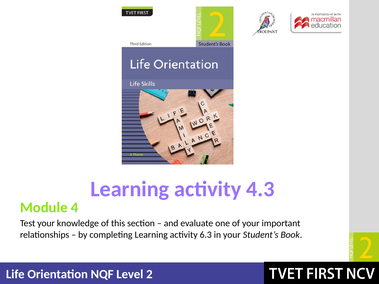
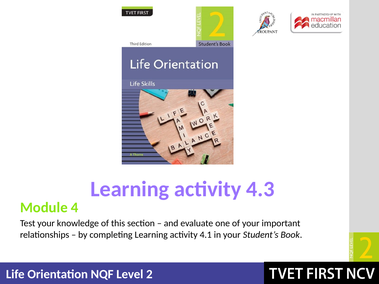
6.3: 6.3 -> 4.1
